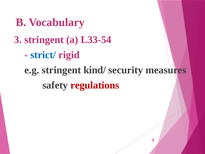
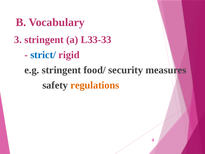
L33-54: L33-54 -> L33-33
kind/: kind/ -> food/
regulations colour: red -> orange
